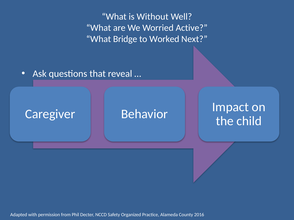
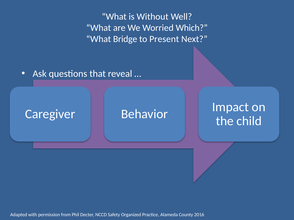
Active: Active -> Which
Worked: Worked -> Present
